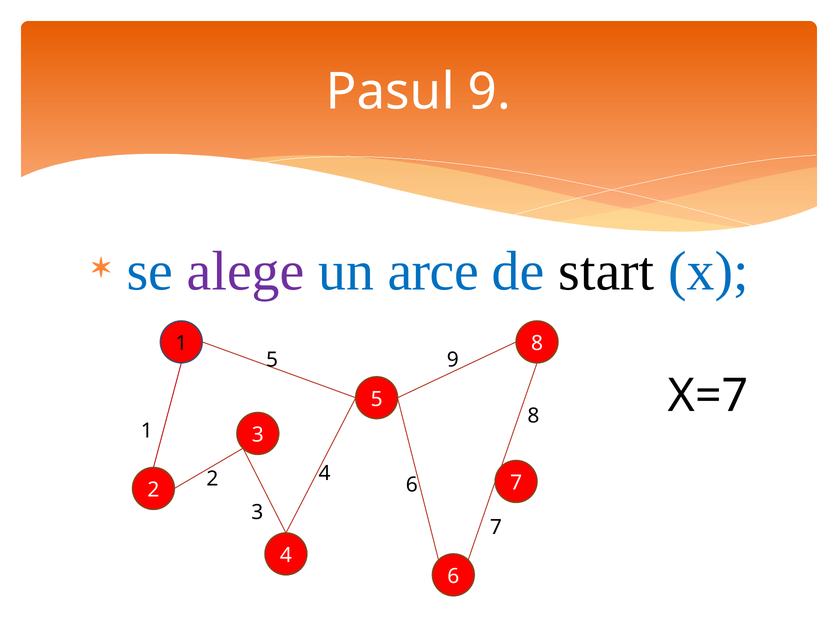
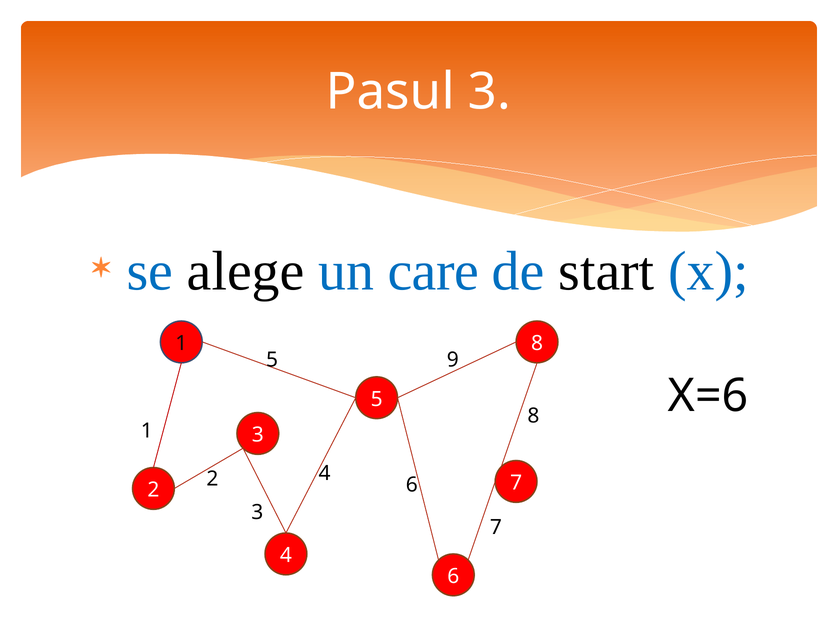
Pasul 9: 9 -> 3
alege colour: purple -> black
arce: arce -> care
X=7: X=7 -> X=6
